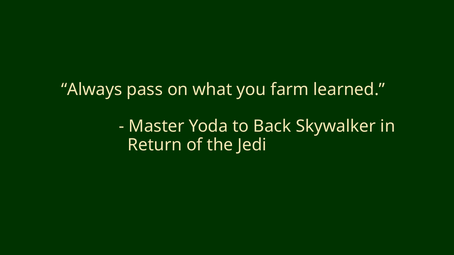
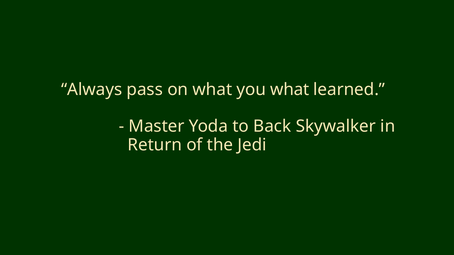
you farm: farm -> what
